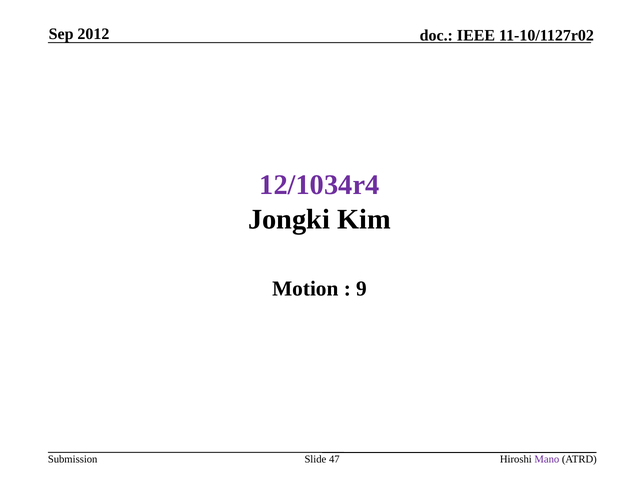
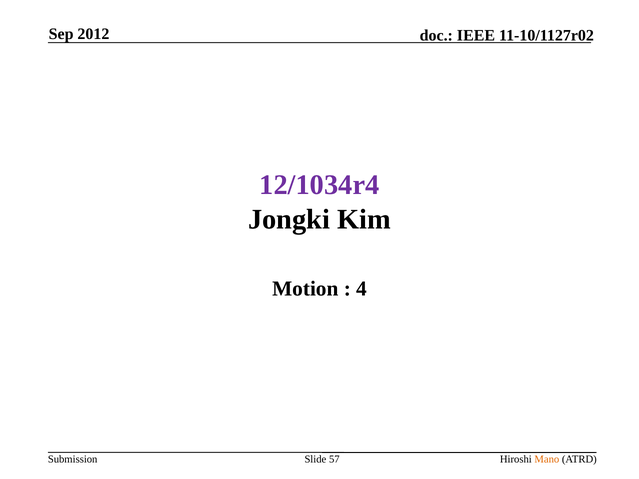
9: 9 -> 4
47: 47 -> 57
Mano colour: purple -> orange
